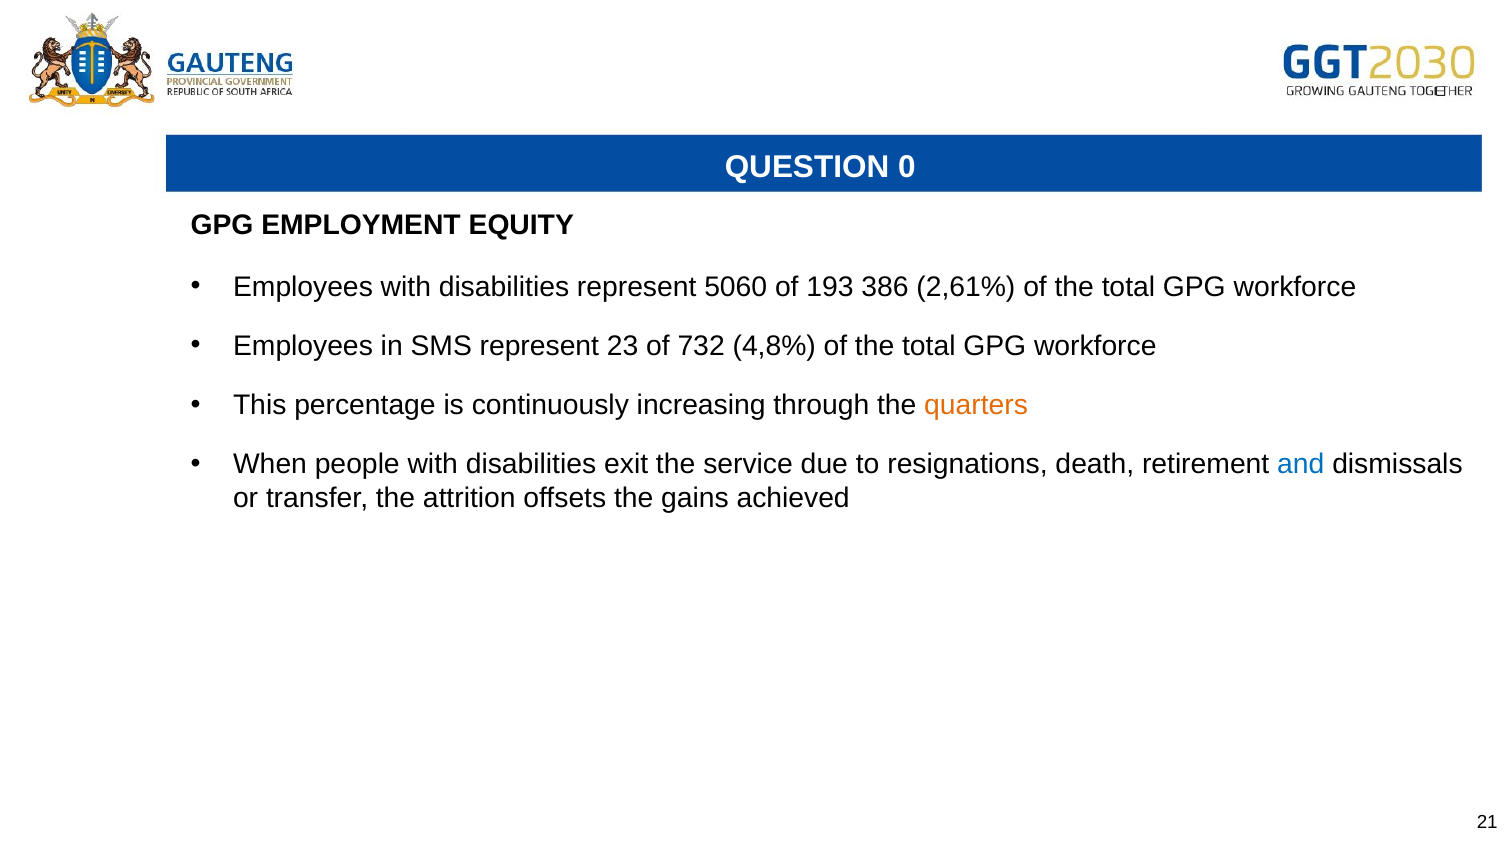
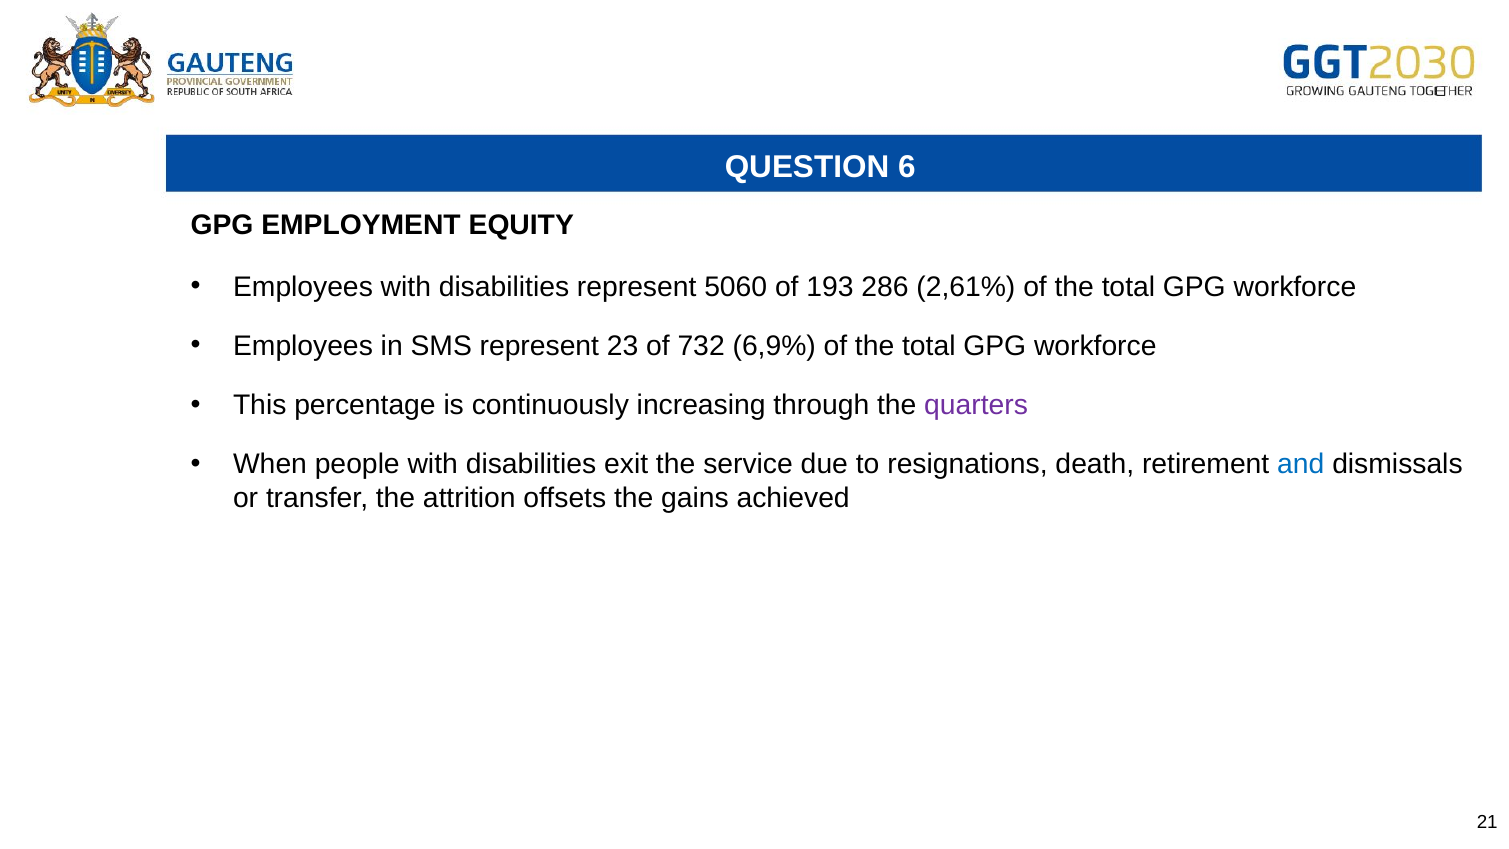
0: 0 -> 6
386: 386 -> 286
4,8%: 4,8% -> 6,9%
quarters colour: orange -> purple
